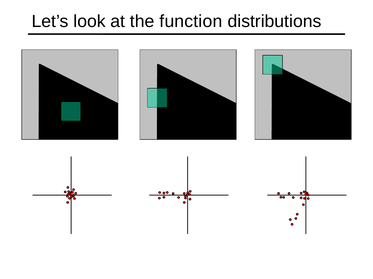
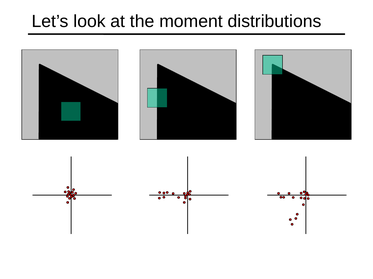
function: function -> moment
